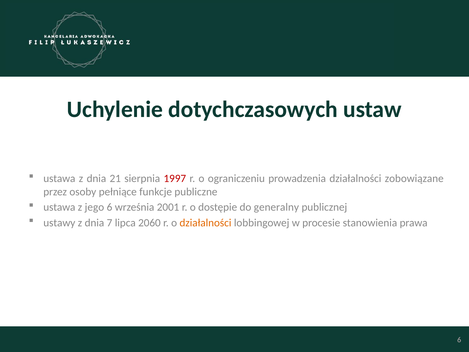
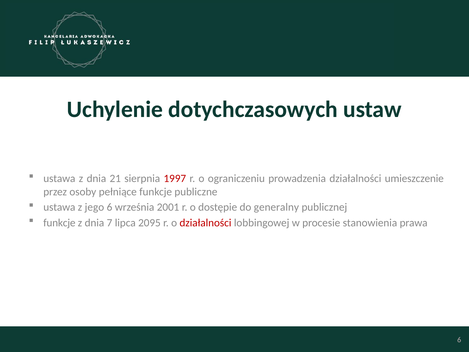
zobowiązane: zobowiązane -> umieszczenie
ustawy at (59, 223): ustawy -> funkcje
2060: 2060 -> 2095
działalności at (206, 223) colour: orange -> red
